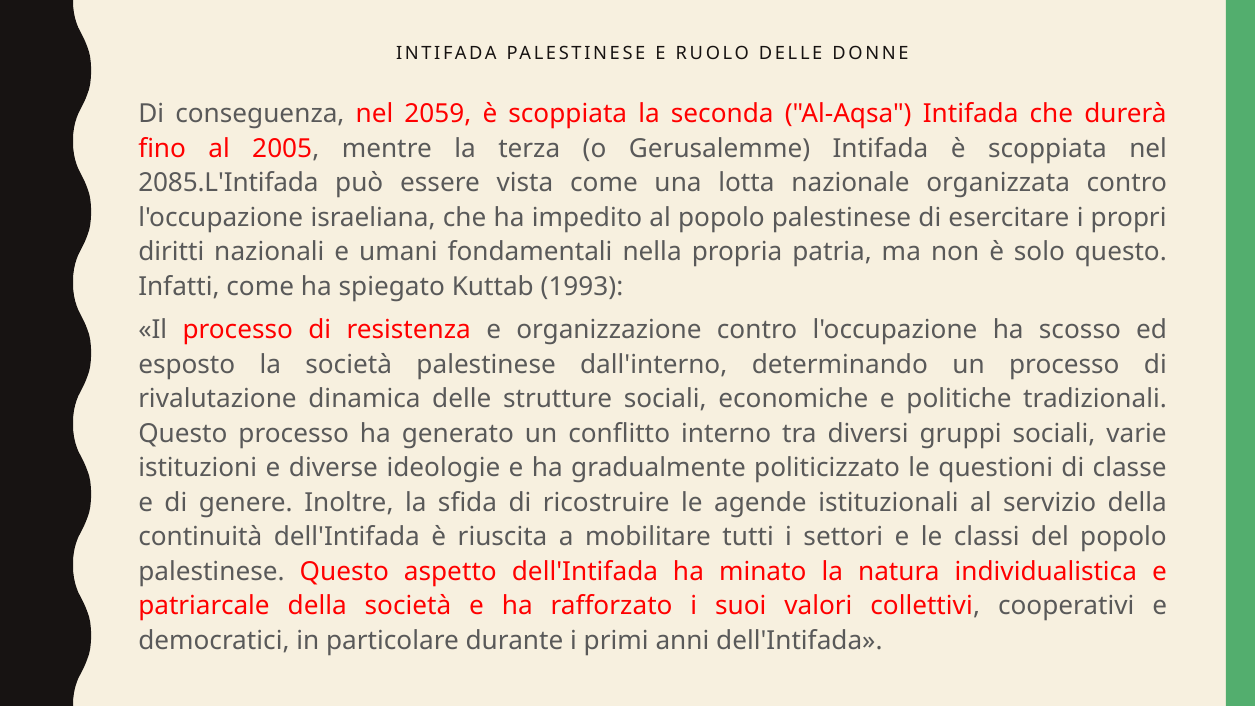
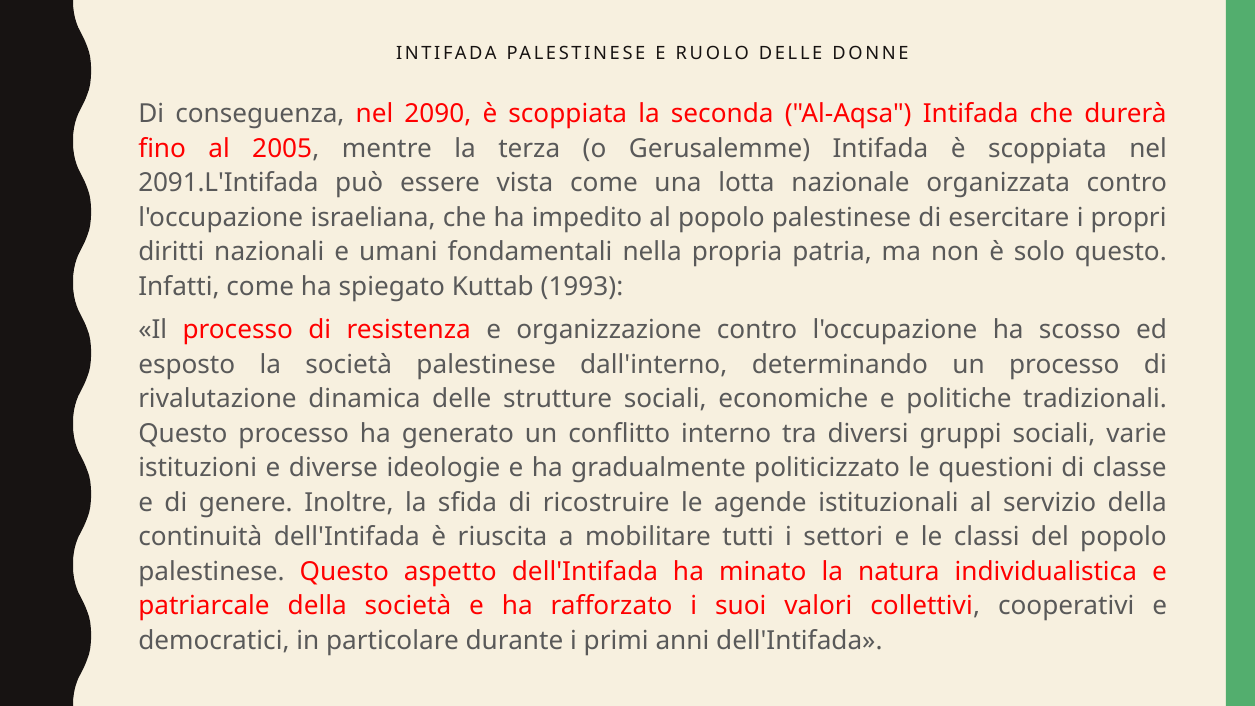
2059: 2059 -> 2090
2085.L'Intifada: 2085.L'Intifada -> 2091.L'Intifada
